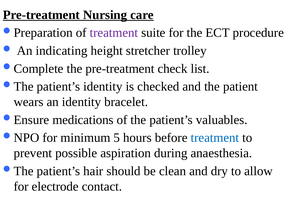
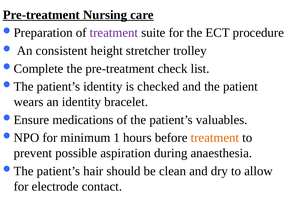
indicating: indicating -> consistent
5: 5 -> 1
treatment at (215, 138) colour: blue -> orange
